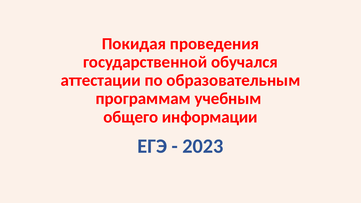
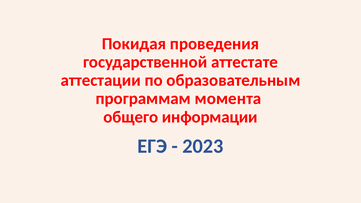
обучался: обучался -> аттестате
учебным: учебным -> момента
